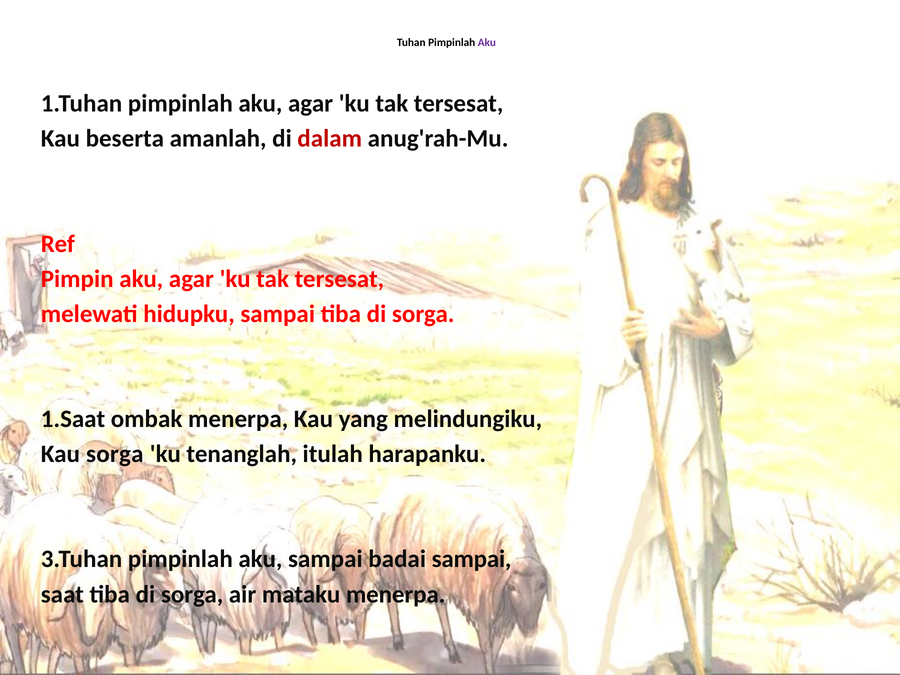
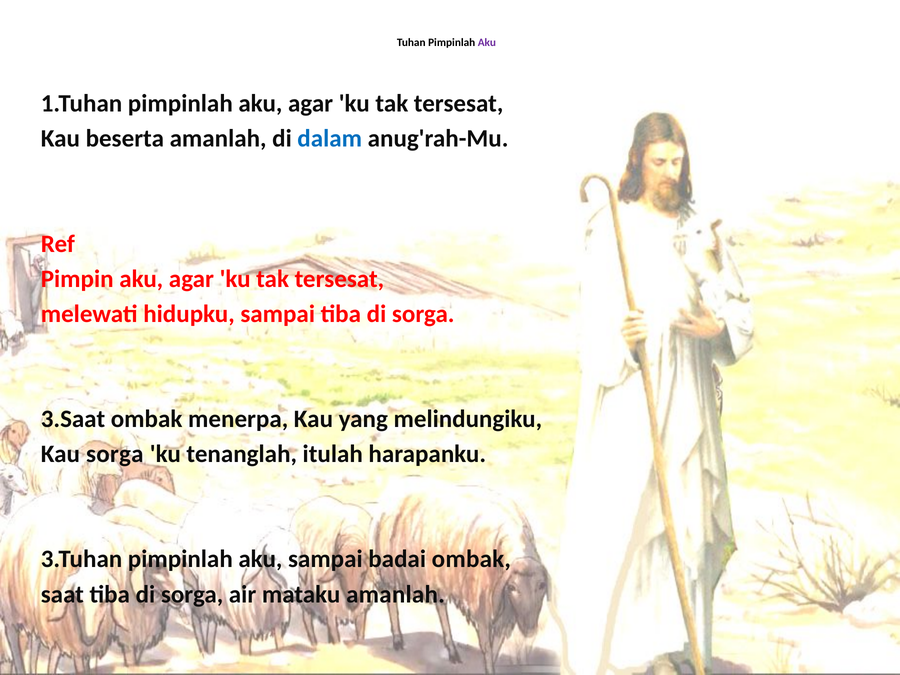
dalam colour: red -> blue
1.Saat: 1.Saat -> 3.Saat
badai sampai: sampai -> ombak
mataku menerpa: menerpa -> amanlah
